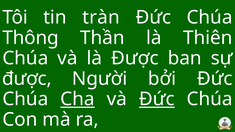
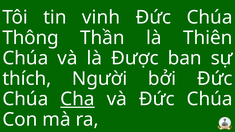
tràn: tràn -> vinh
được at (27, 79): được -> thích
Đức at (157, 99) underline: present -> none
